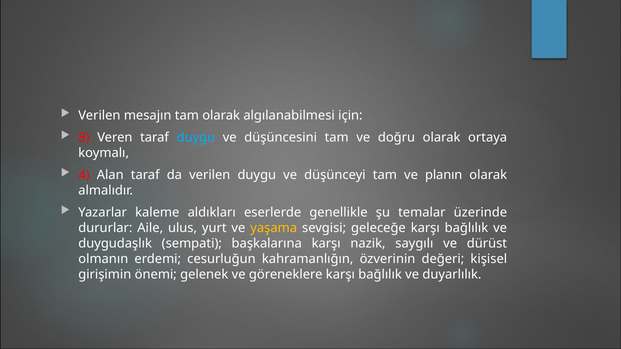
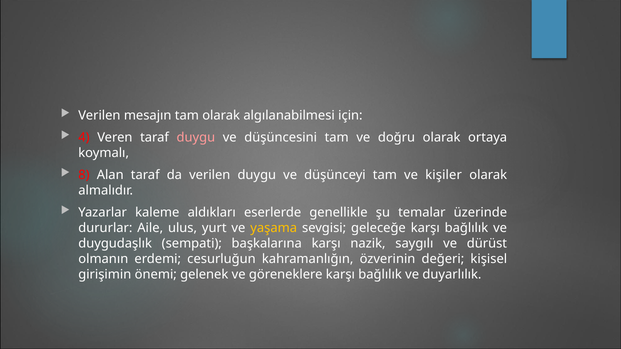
8: 8 -> 4
duygu at (196, 138) colour: light blue -> pink
4: 4 -> 8
planın: planın -> kişiler
